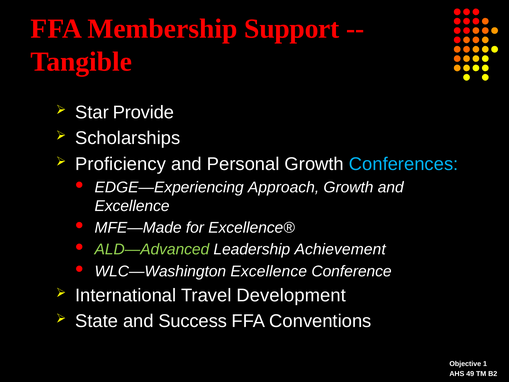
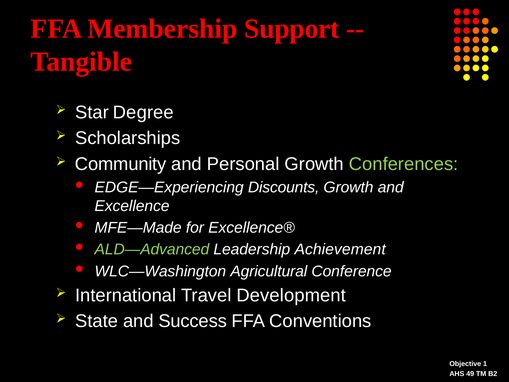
Provide: Provide -> Degree
Proficiency: Proficiency -> Community
Conferences colour: light blue -> light green
Approach: Approach -> Discounts
WLC—Washington Excellence: Excellence -> Agricultural
